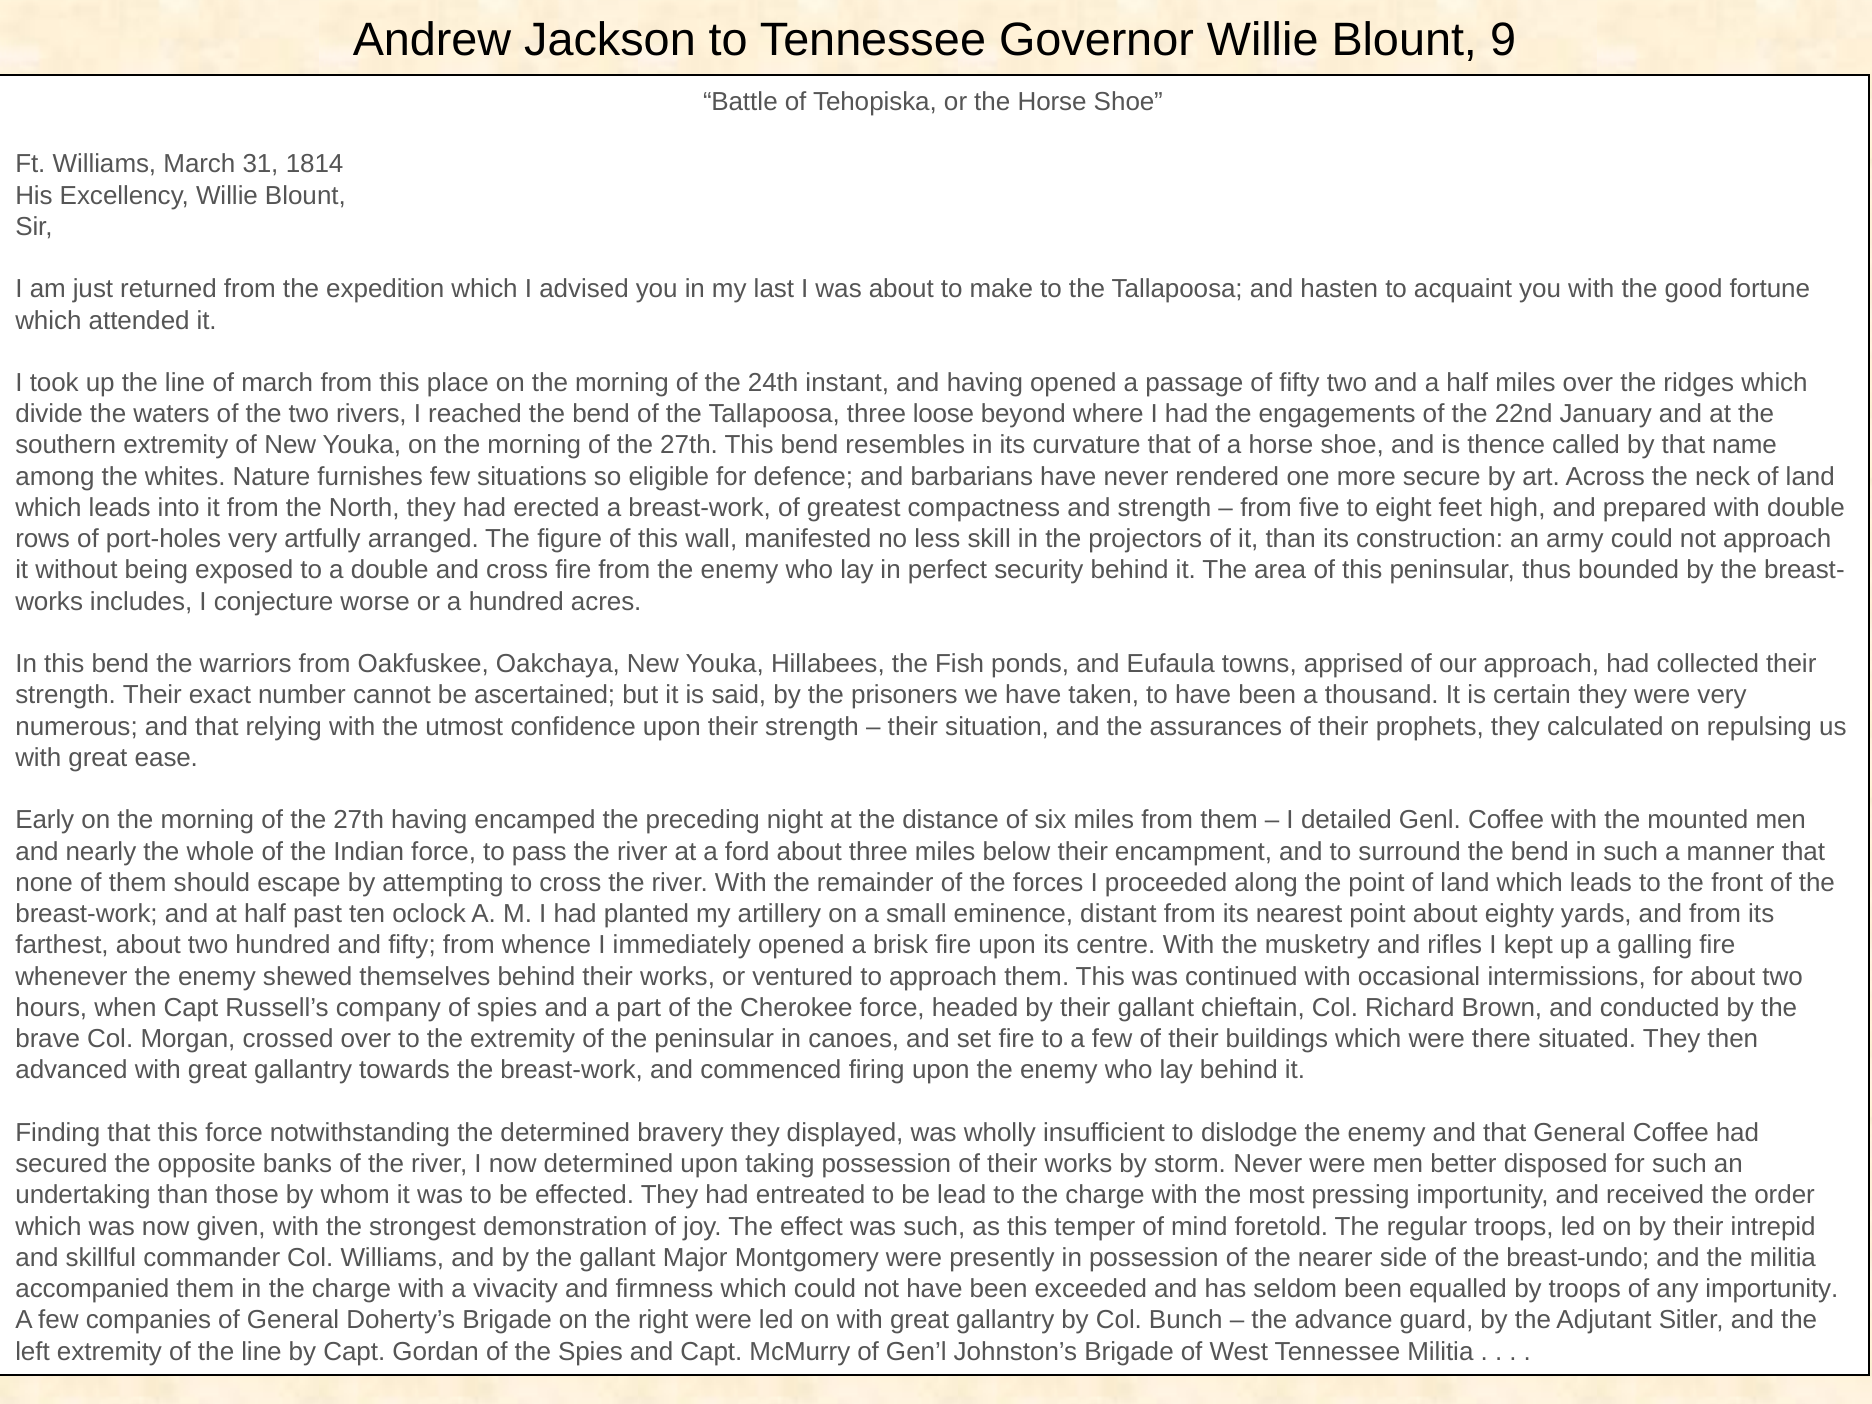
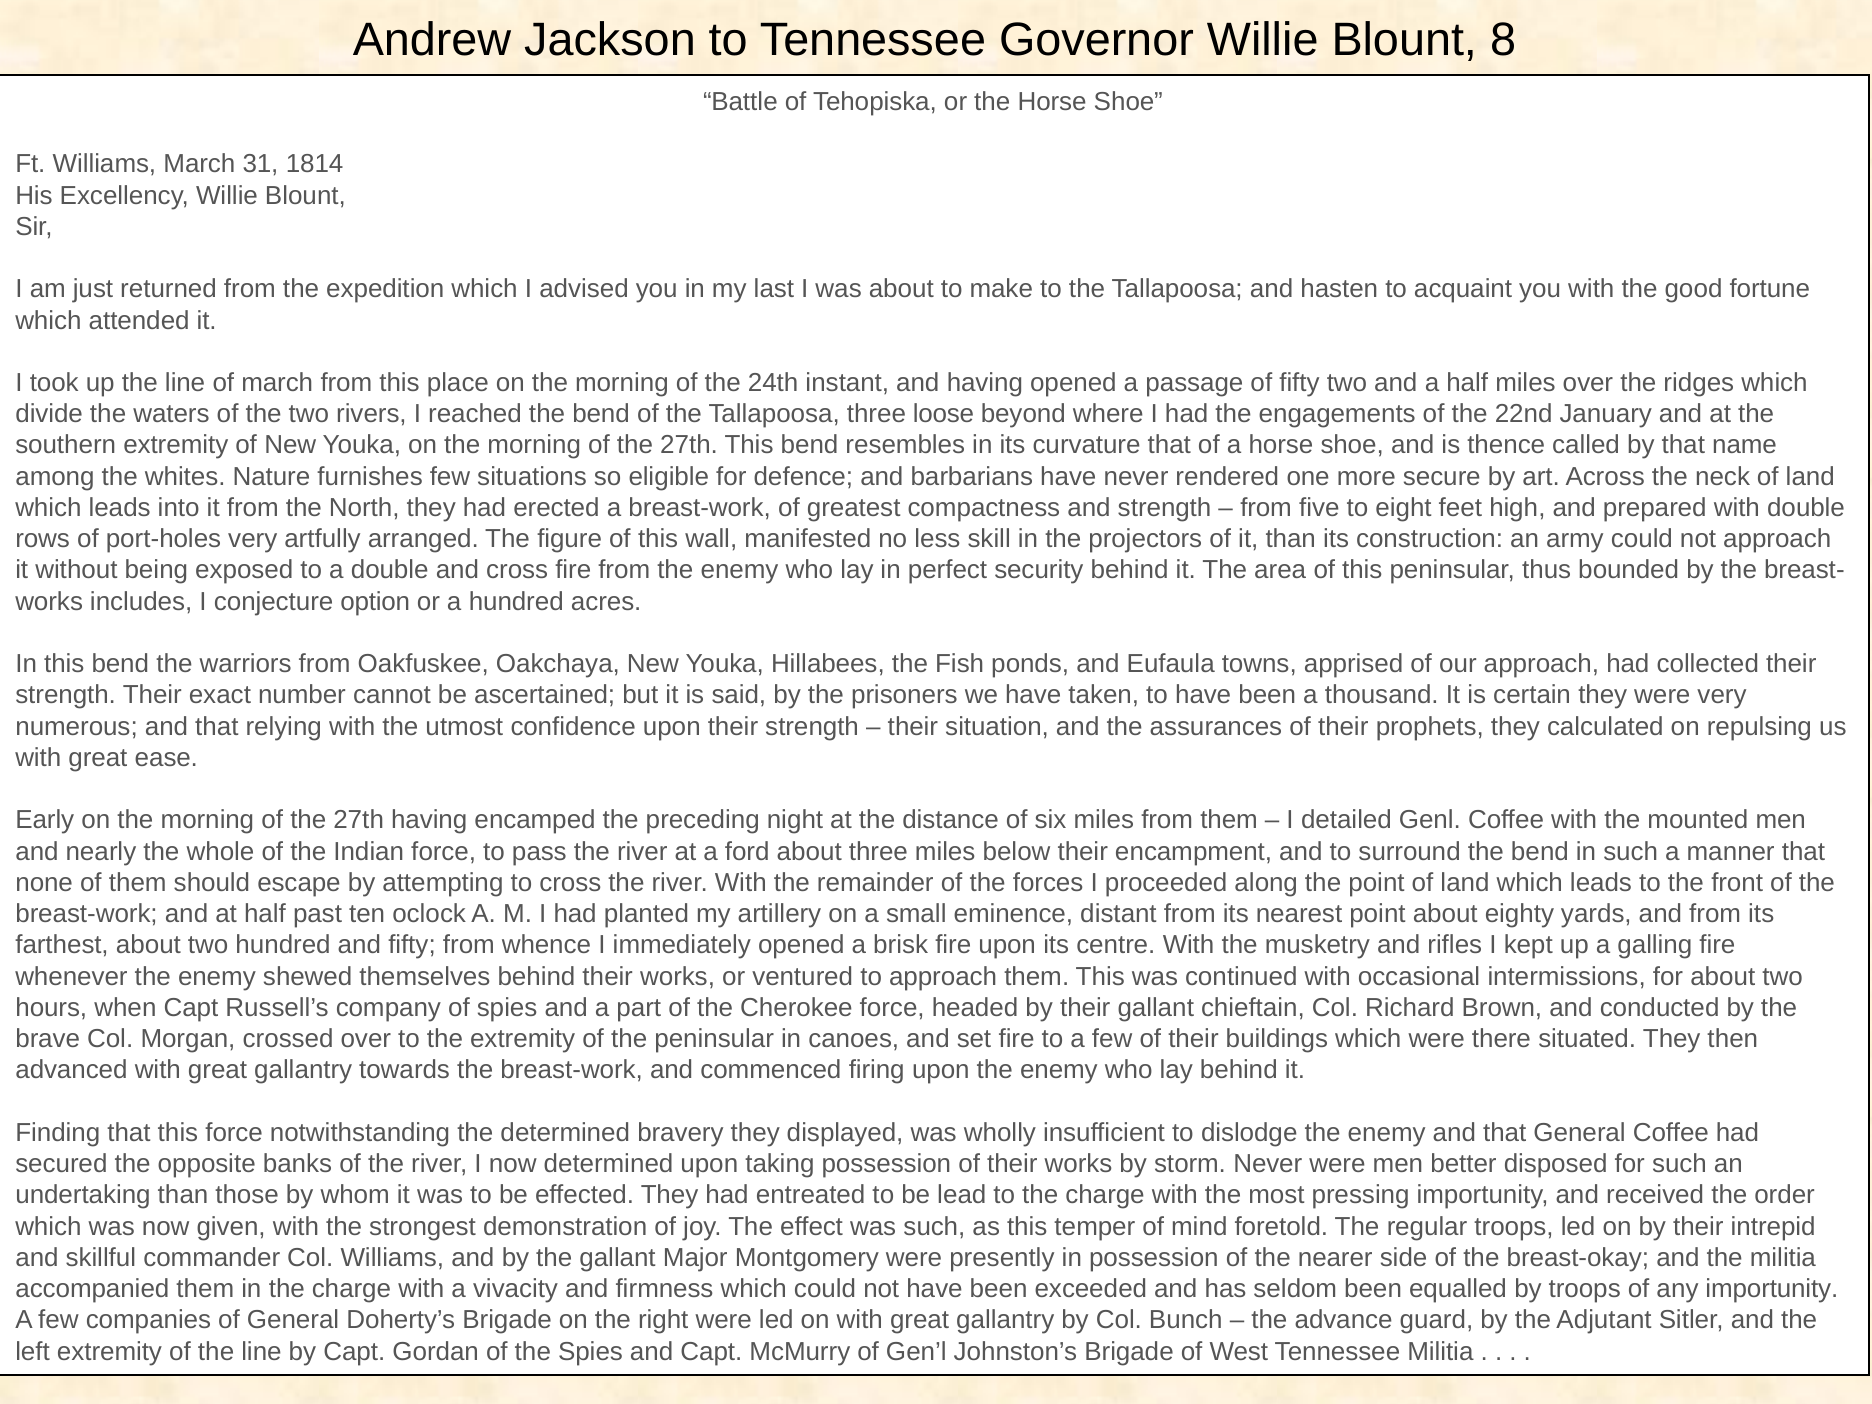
9: 9 -> 8
worse: worse -> option
breast-undo: breast-undo -> breast-okay
